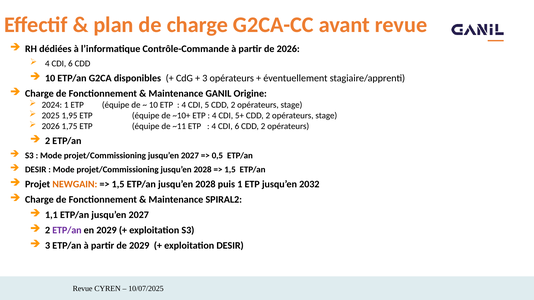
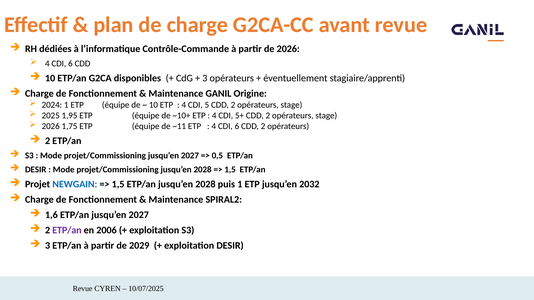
NEWGAIN colour: orange -> blue
1,1: 1,1 -> 1,6
en 2029: 2029 -> 2006
